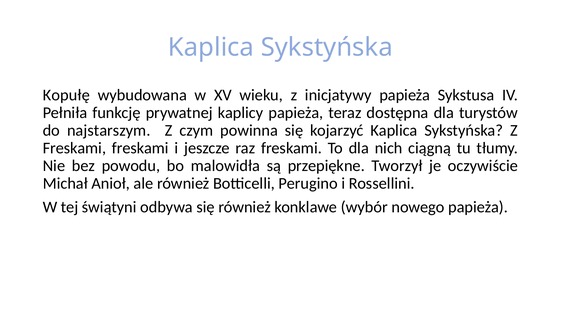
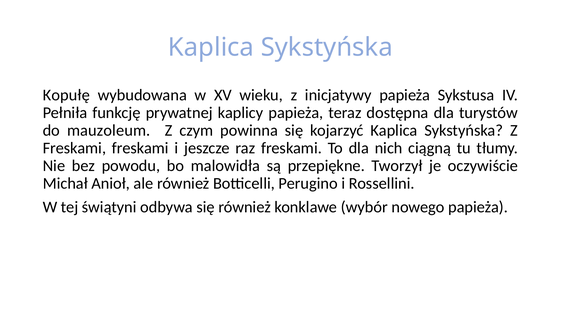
najstarszym: najstarszym -> mauzoleum
